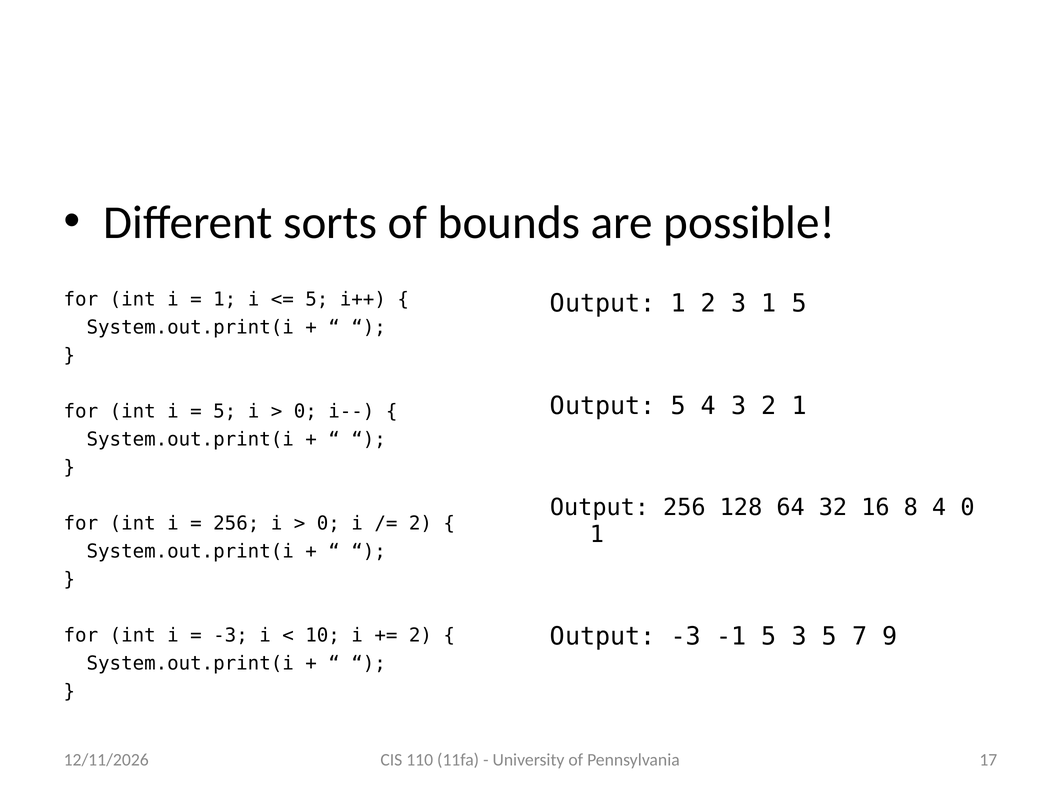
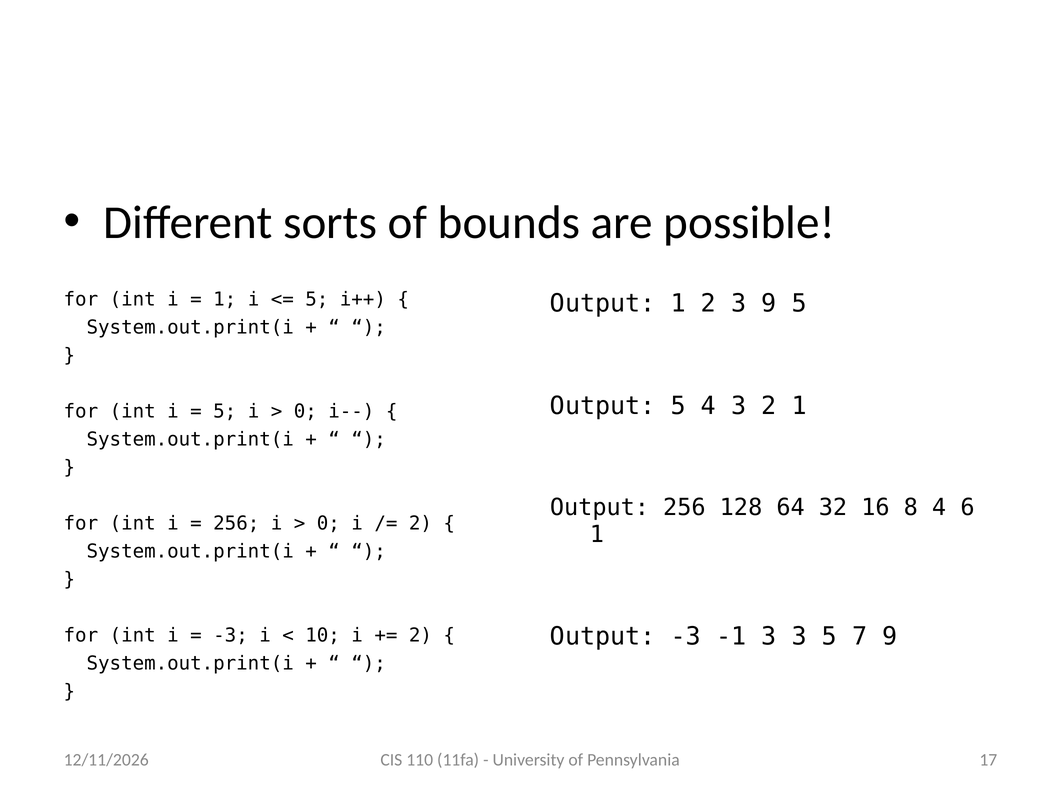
3 1: 1 -> 9
4 0: 0 -> 6
-1 5: 5 -> 3
